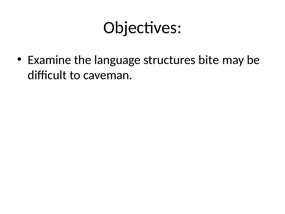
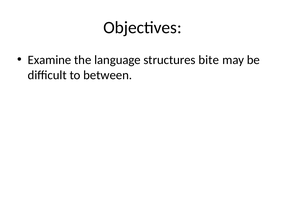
caveman: caveman -> between
